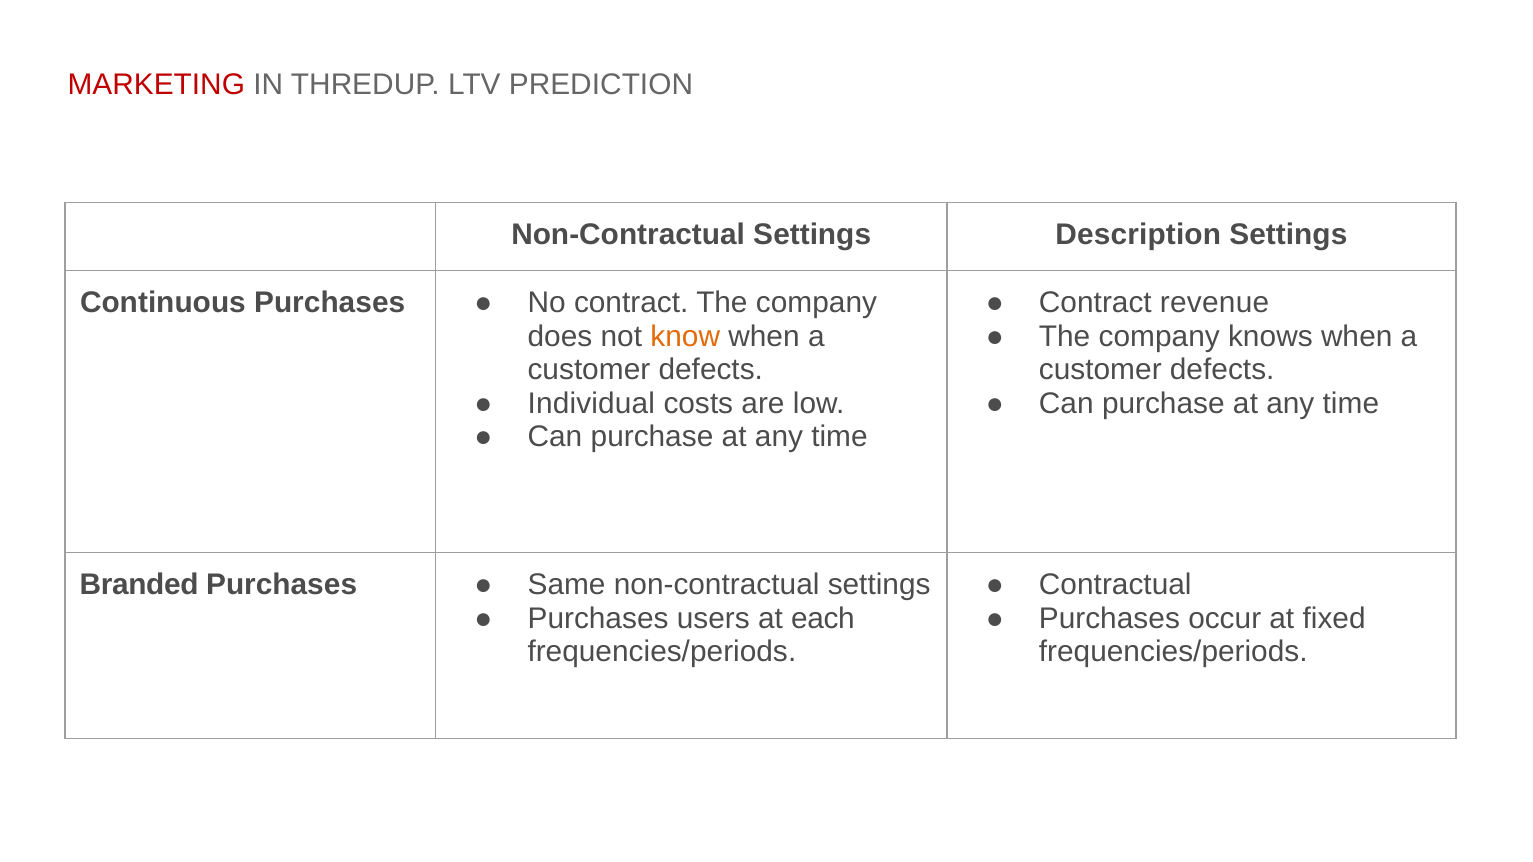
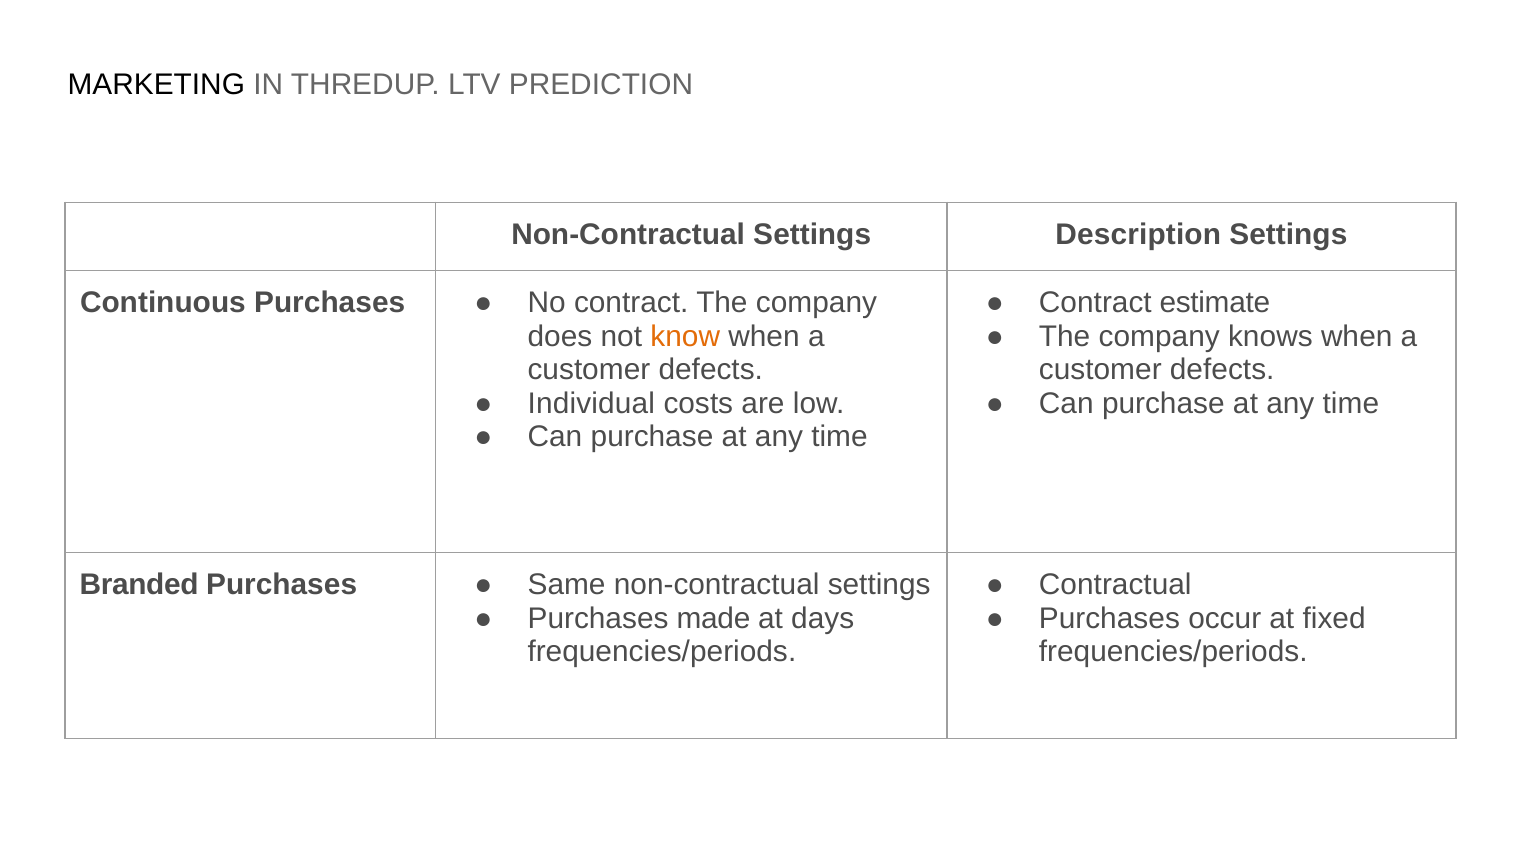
MARKETING colour: red -> black
revenue: revenue -> estimate
users: users -> made
each: each -> days
